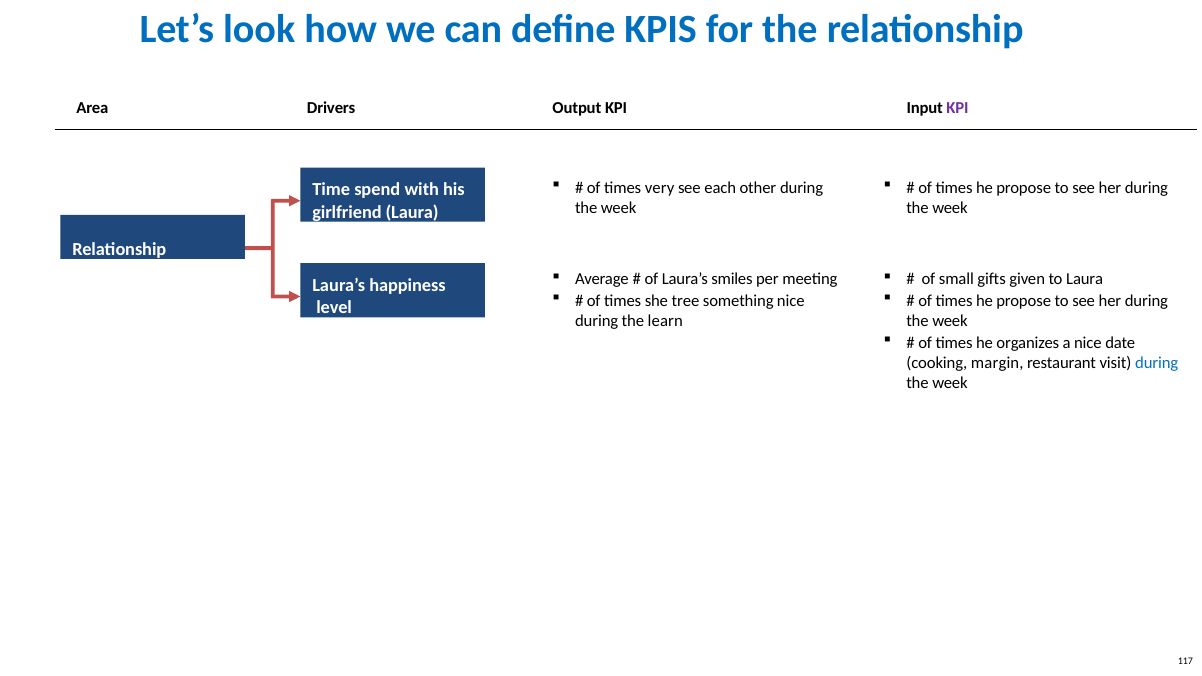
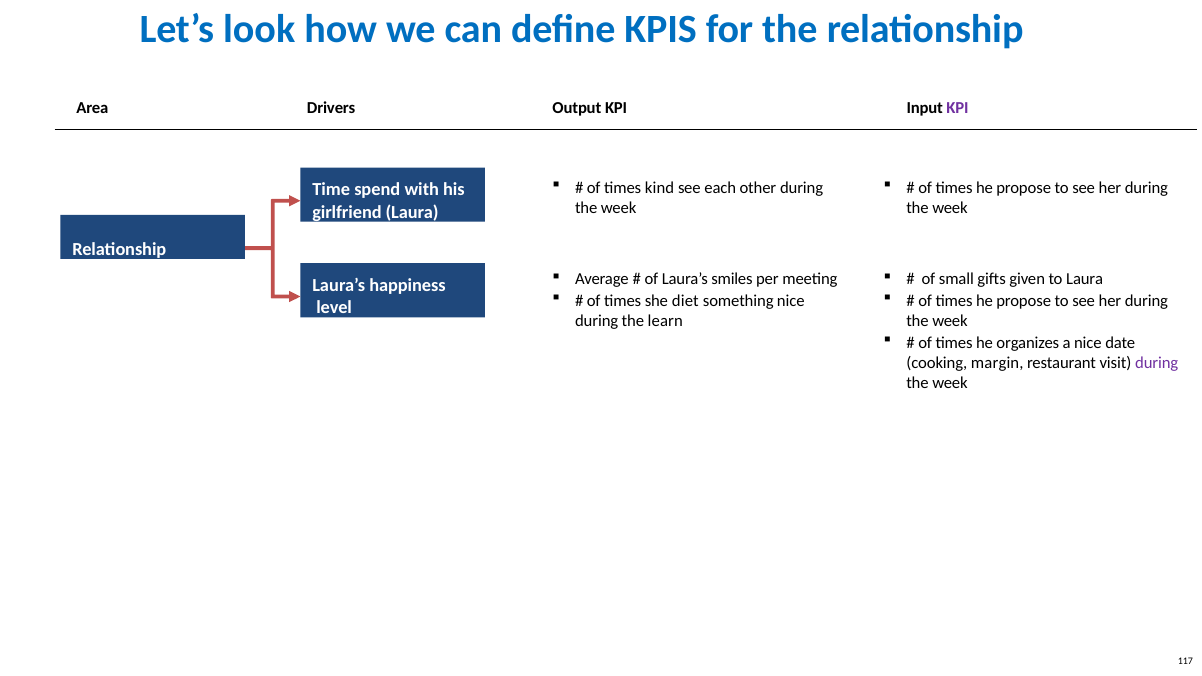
very: very -> kind
tree: tree -> diet
during at (1157, 363) colour: blue -> purple
